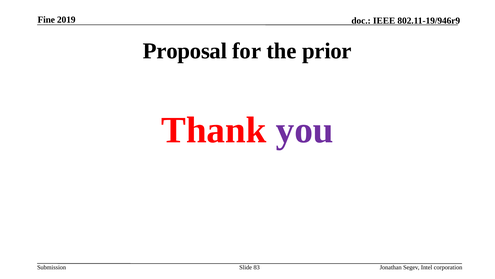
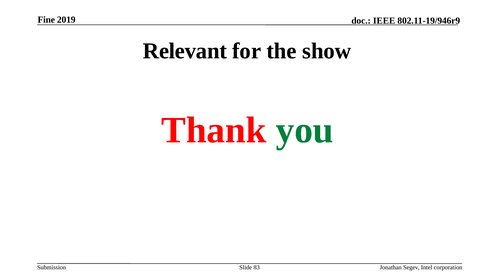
Proposal: Proposal -> Relevant
prior: prior -> show
you colour: purple -> green
